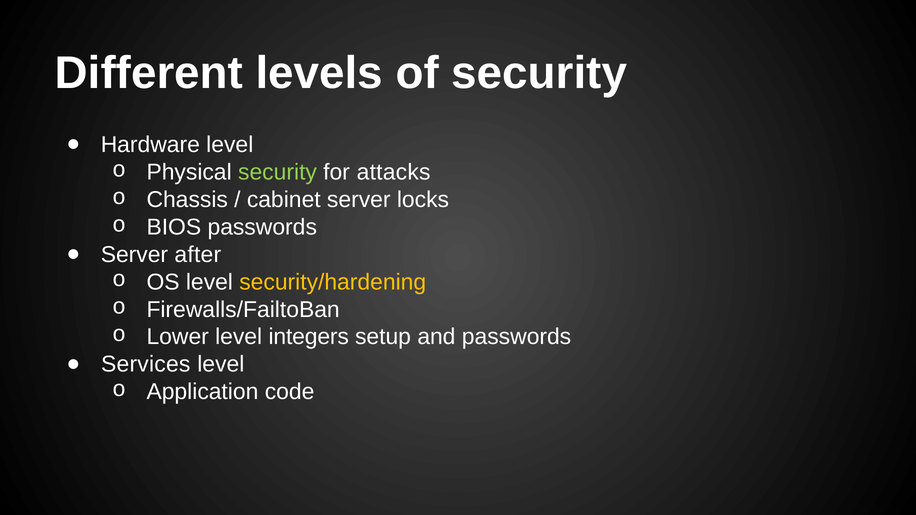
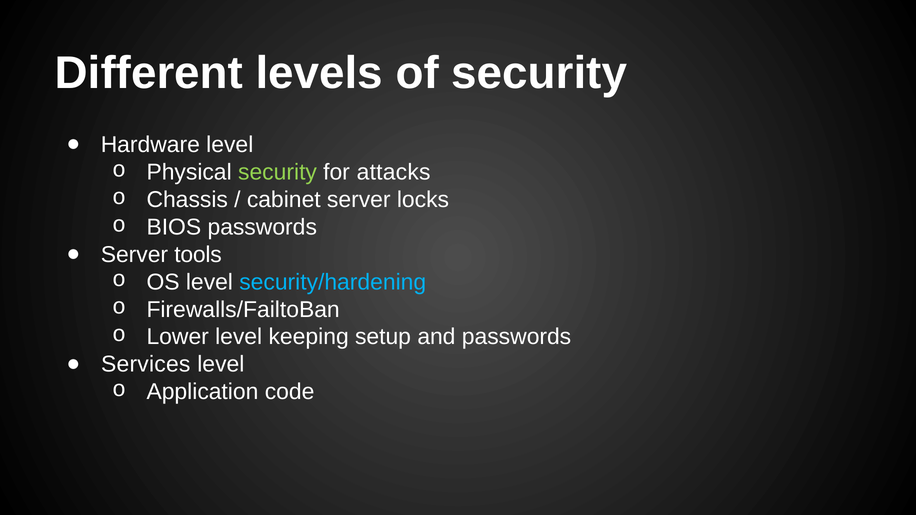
after: after -> tools
security/hardening colour: yellow -> light blue
integers: integers -> keeping
